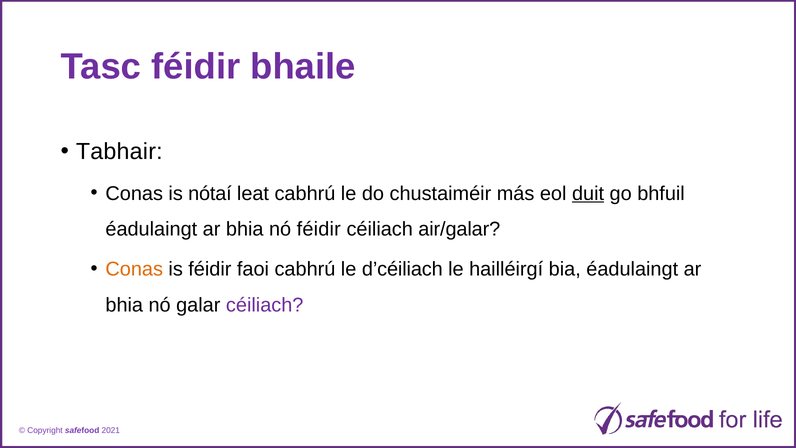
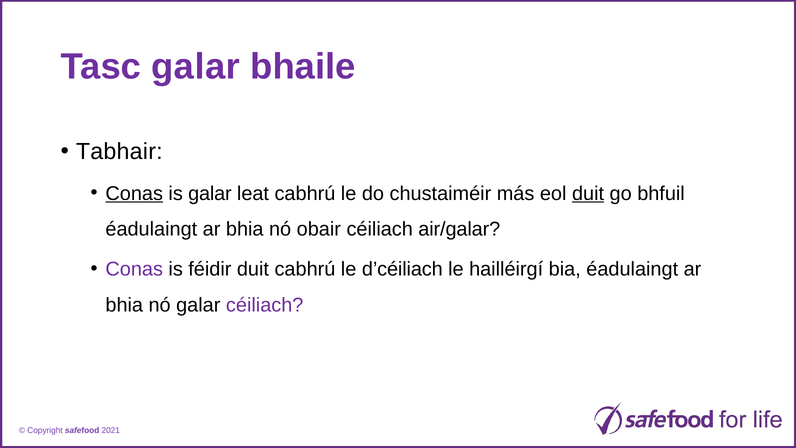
Tasc féidir: féidir -> galar
Conas at (134, 193) underline: none -> present
is nótaí: nótaí -> galar
nó féidir: féidir -> obair
Conas at (134, 269) colour: orange -> purple
féidir faoi: faoi -> duit
